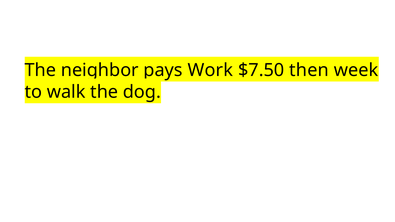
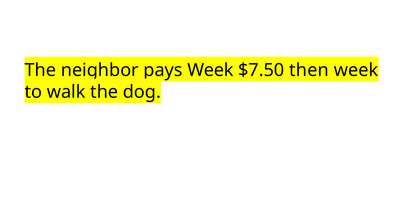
Work at (210, 70): Work -> Week
